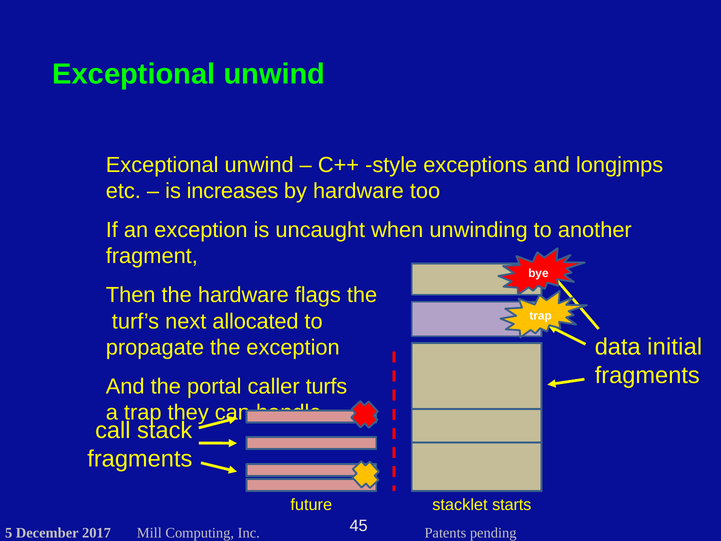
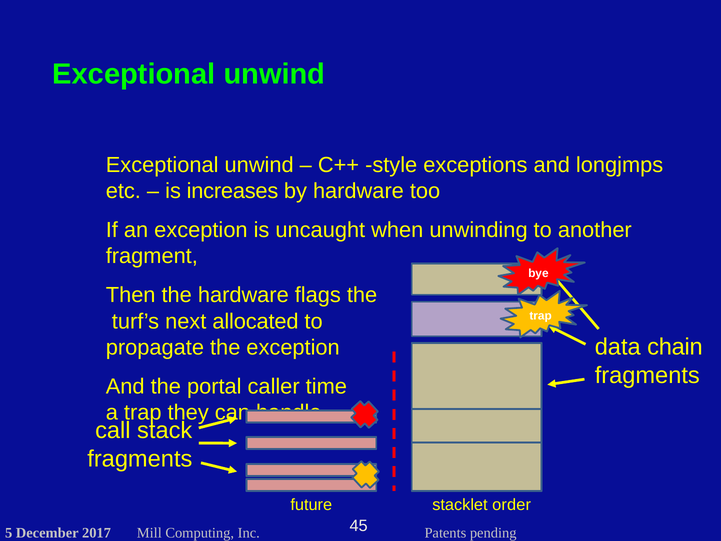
initial: initial -> chain
turfs: turfs -> time
starts: starts -> order
